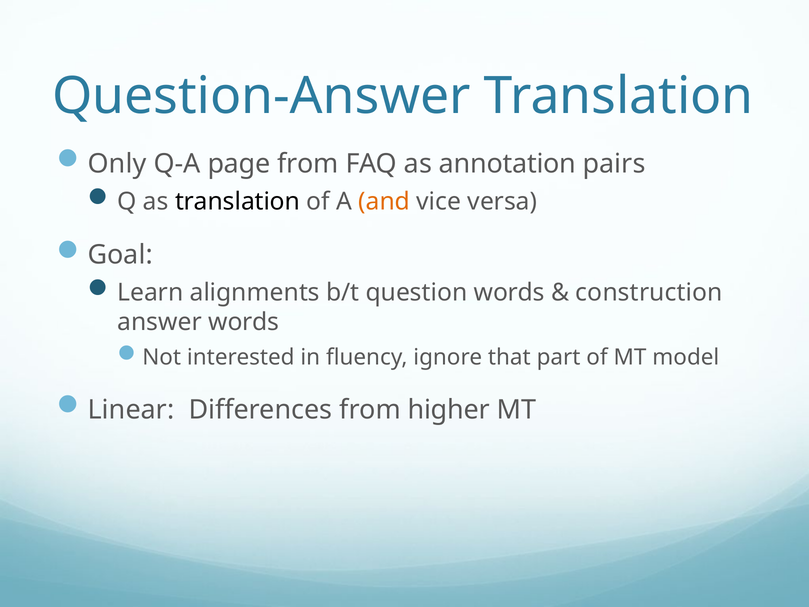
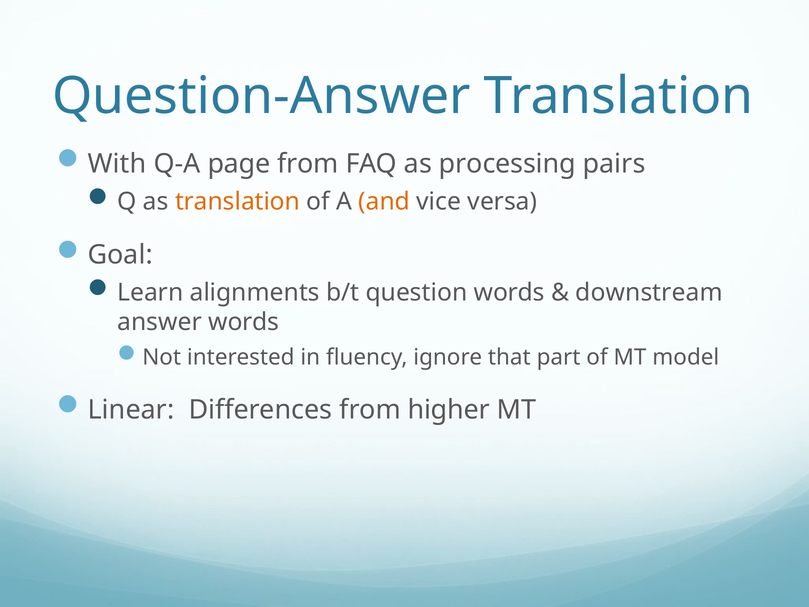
Only: Only -> With
annotation: annotation -> processing
translation at (238, 201) colour: black -> orange
construction: construction -> downstream
